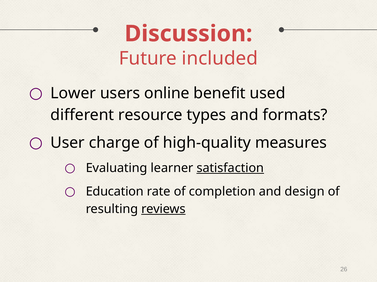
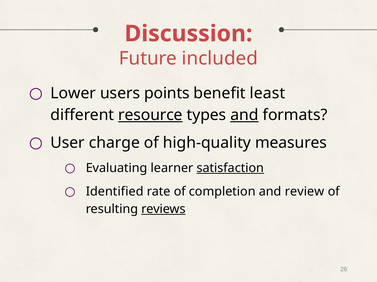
online: online -> points
used: used -> least
resource underline: none -> present
and at (244, 115) underline: none -> present
Education: Education -> Identified
design: design -> review
